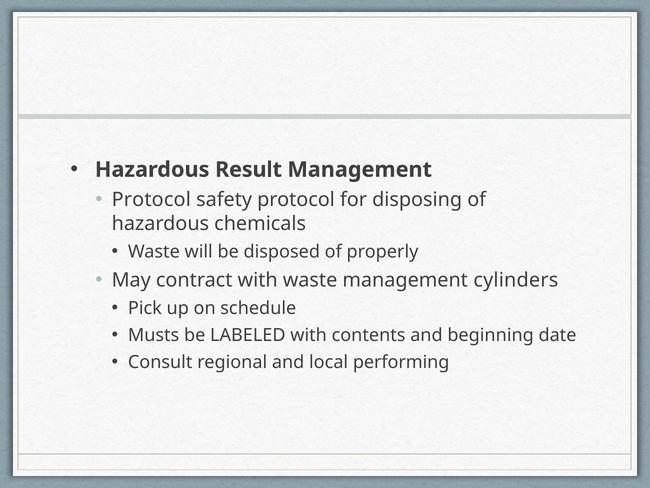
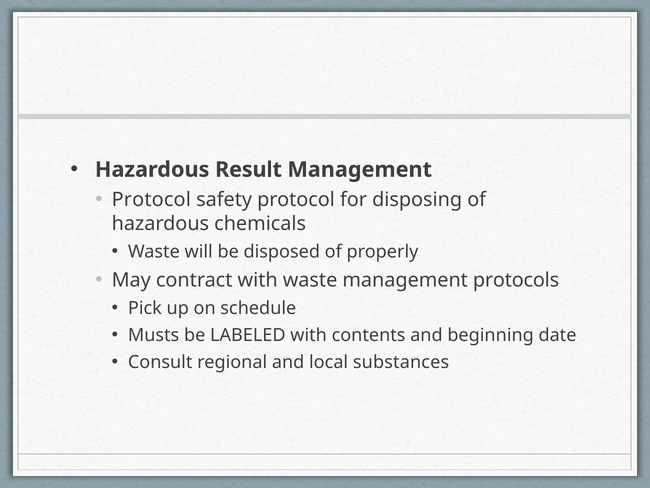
cylinders: cylinders -> protocols
performing: performing -> substances
